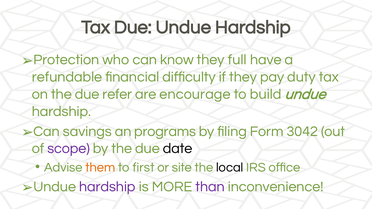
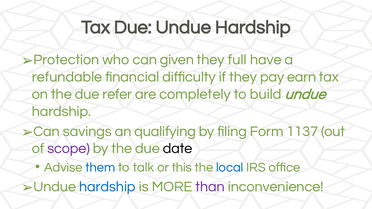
know: know -> given
duty: duty -> earn
encourage: encourage -> completely
programs: programs -> qualifying
3042: 3042 -> 1137
them colour: orange -> blue
first: first -> talk
site: site -> this
local colour: black -> blue
hardship at (107, 187) colour: purple -> blue
